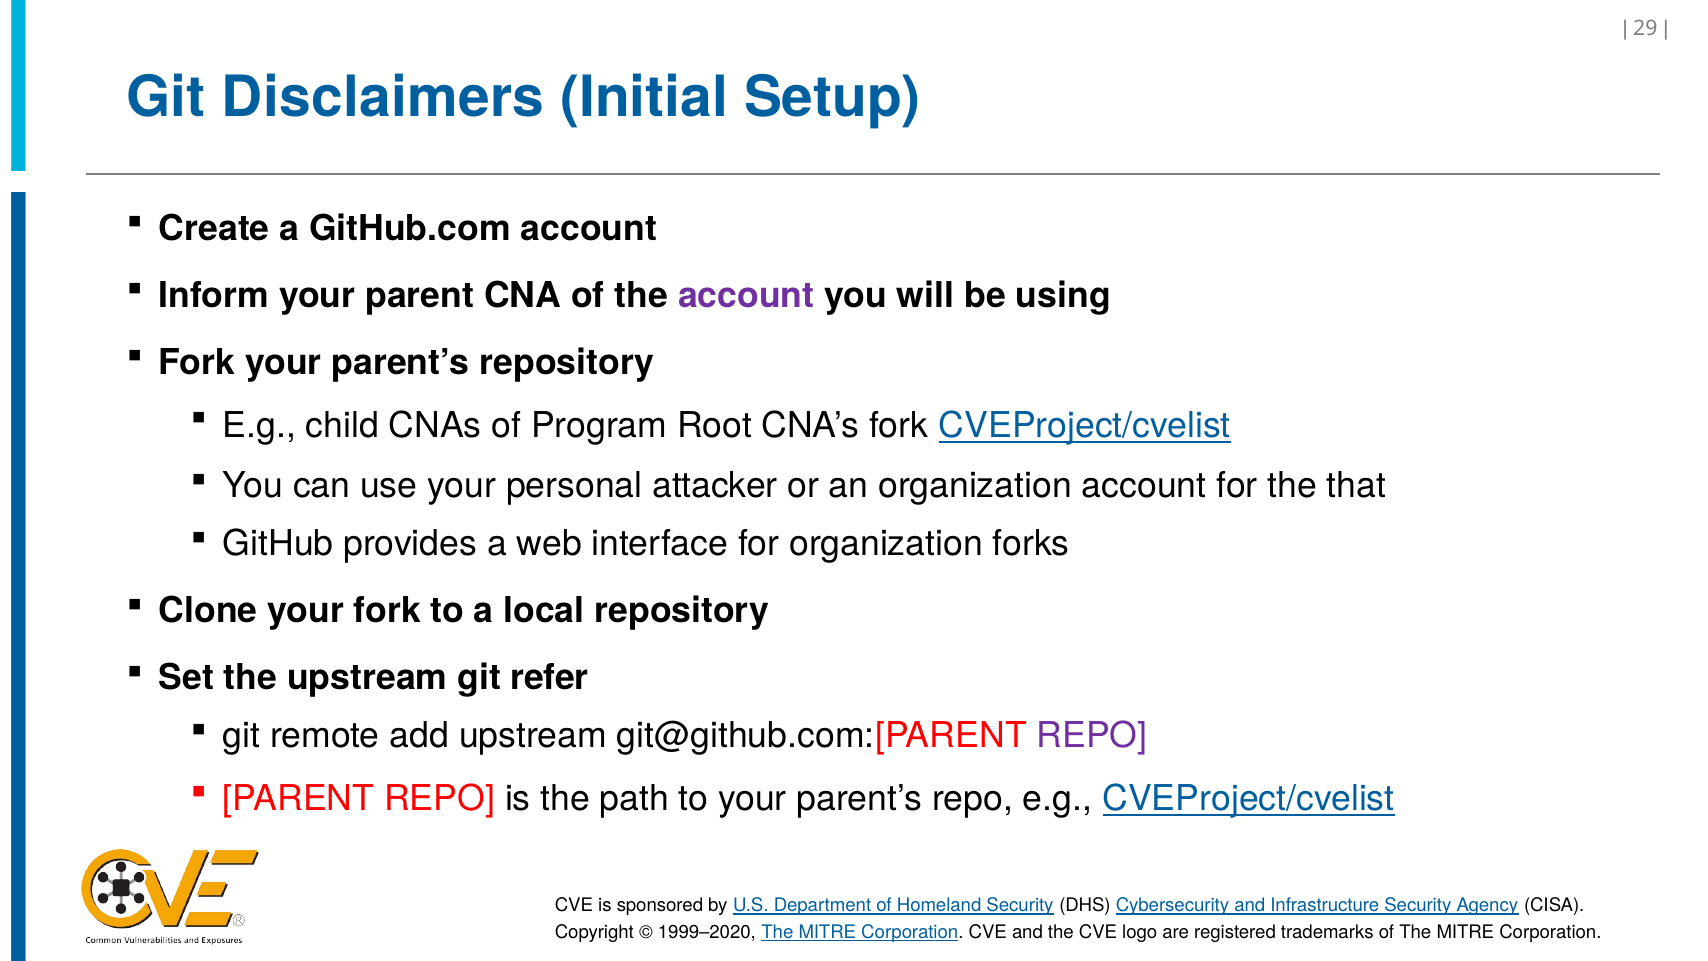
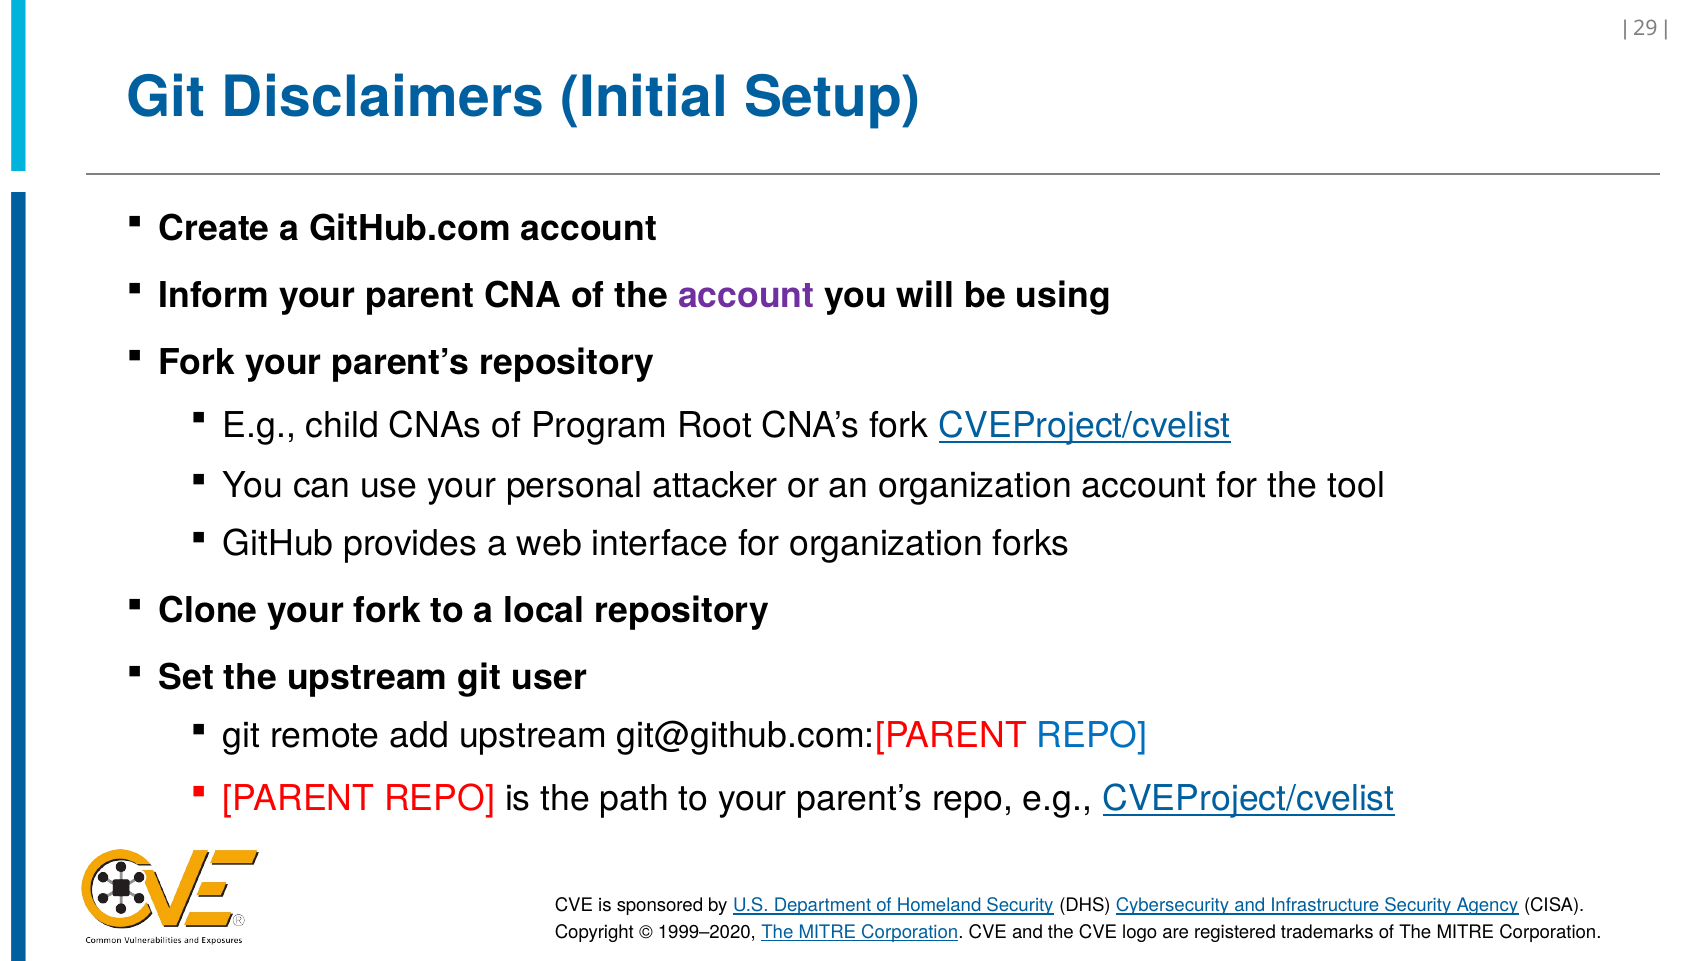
that: that -> tool
refer: refer -> user
REPO at (1092, 736) colour: purple -> blue
